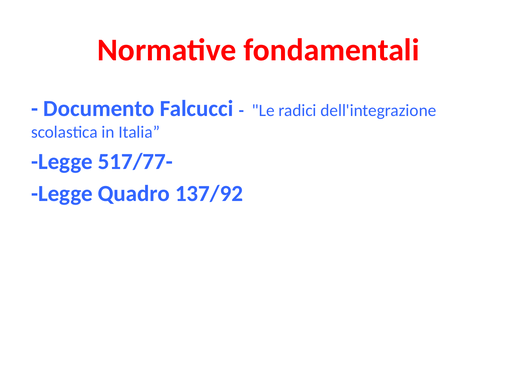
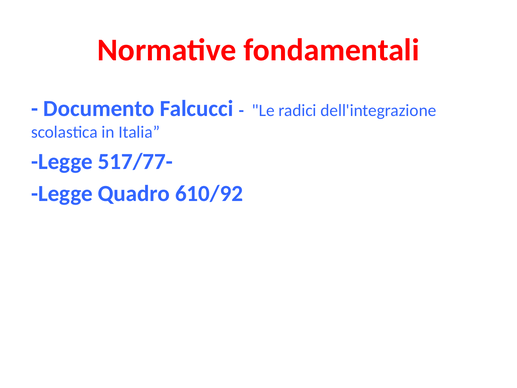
137/92: 137/92 -> 610/92
